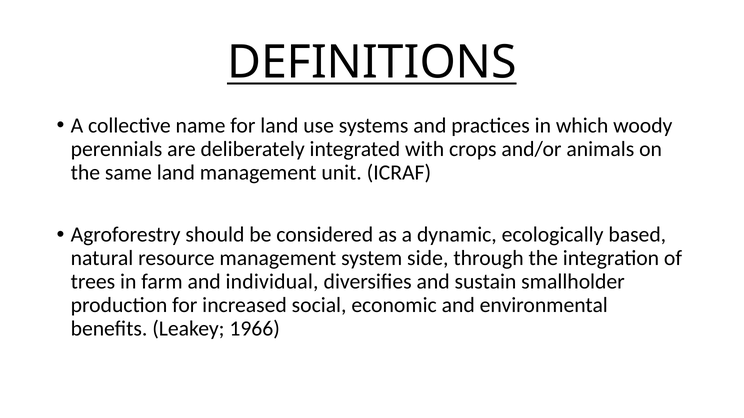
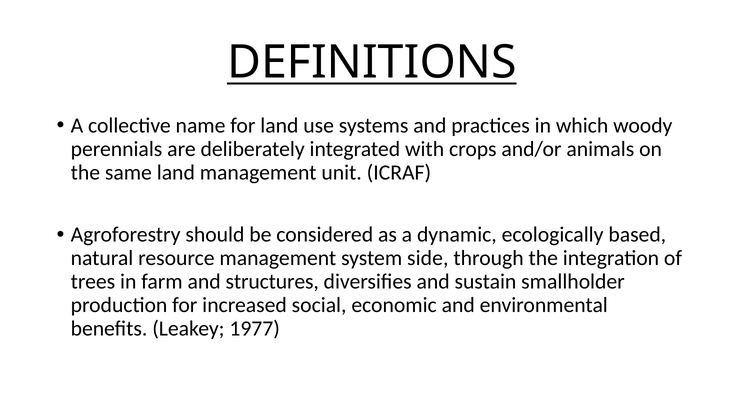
individual: individual -> structures
1966: 1966 -> 1977
